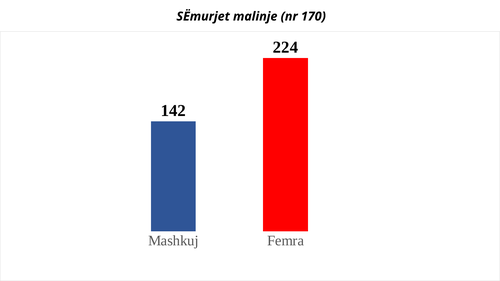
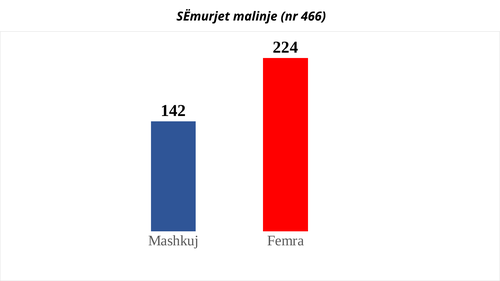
170: 170 -> 466
